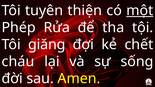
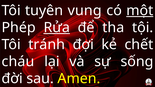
thiện: thiện -> vung
Rửa underline: none -> present
giăng: giăng -> tránh
